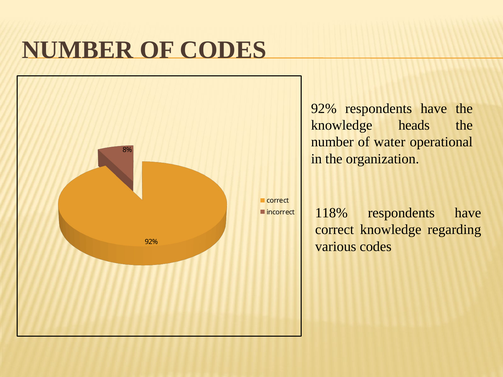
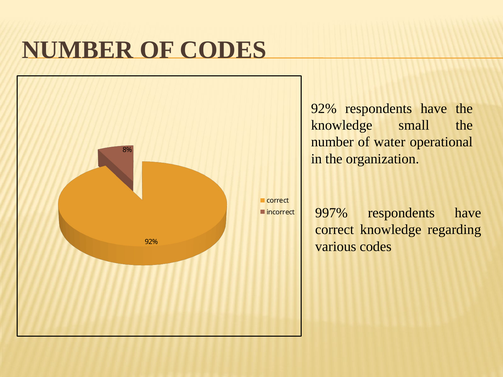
heads: heads -> small
118%: 118% -> 997%
